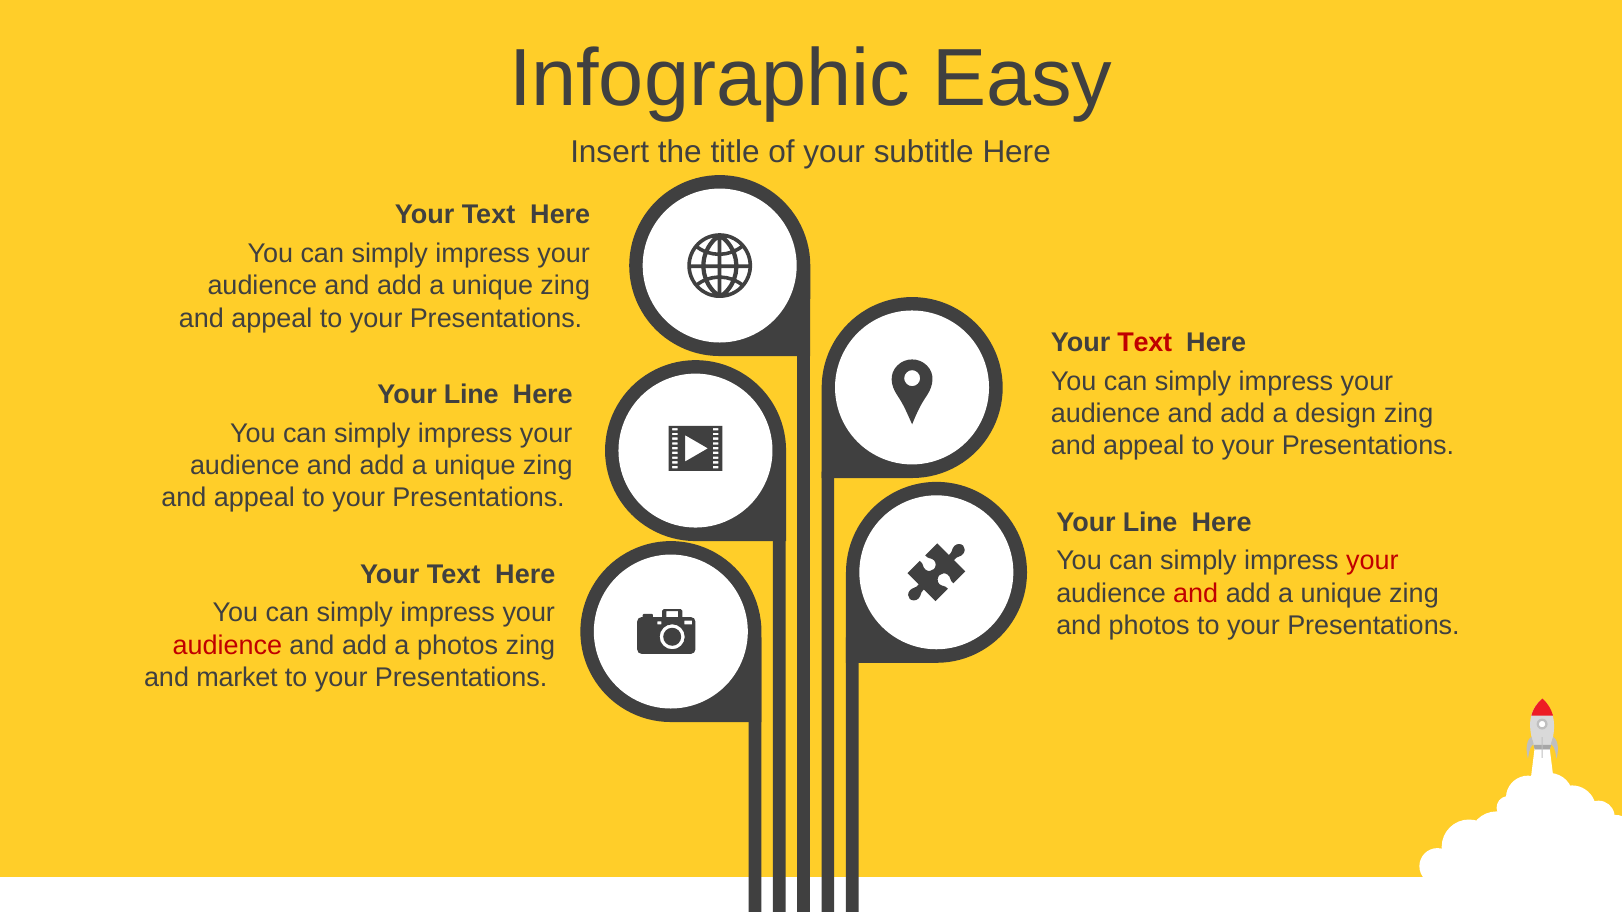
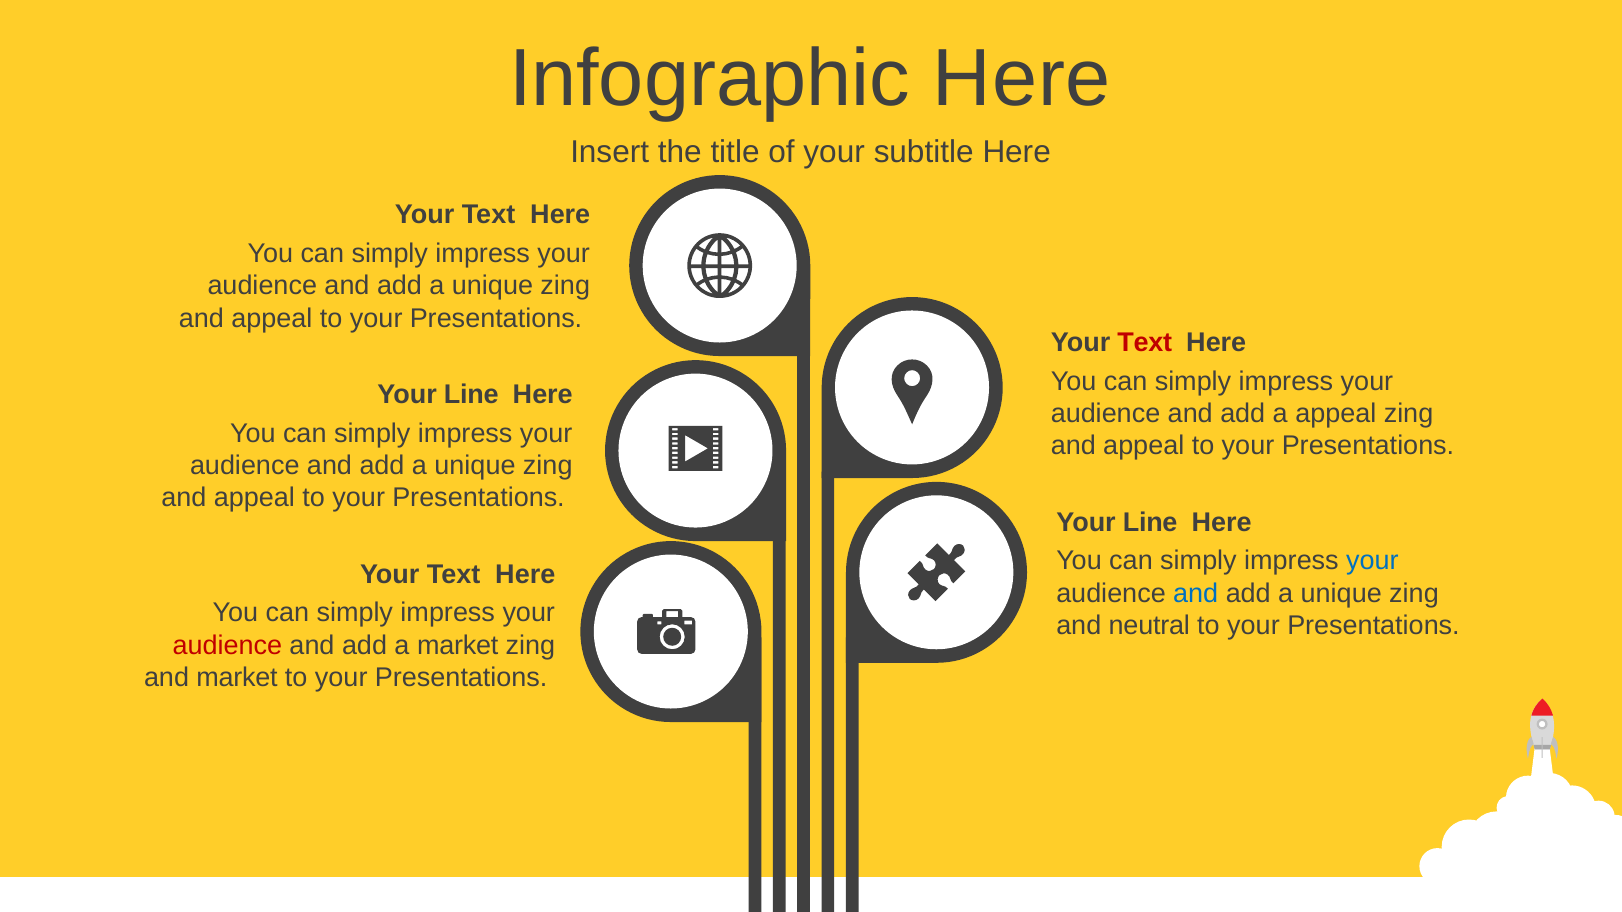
Infographic Easy: Easy -> Here
a design: design -> appeal
your at (1372, 561) colour: red -> blue
and at (1196, 593) colour: red -> blue
and photos: photos -> neutral
a photos: photos -> market
